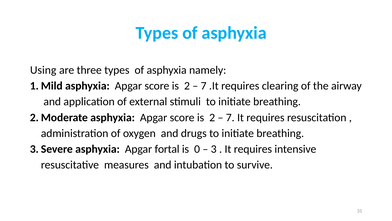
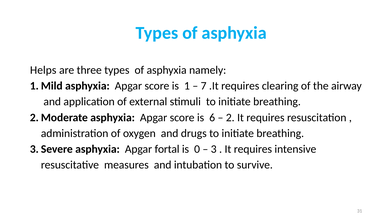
Using: Using -> Helps
2 at (187, 86): 2 -> 1
2 at (212, 117): 2 -> 6
7 at (230, 117): 7 -> 2
